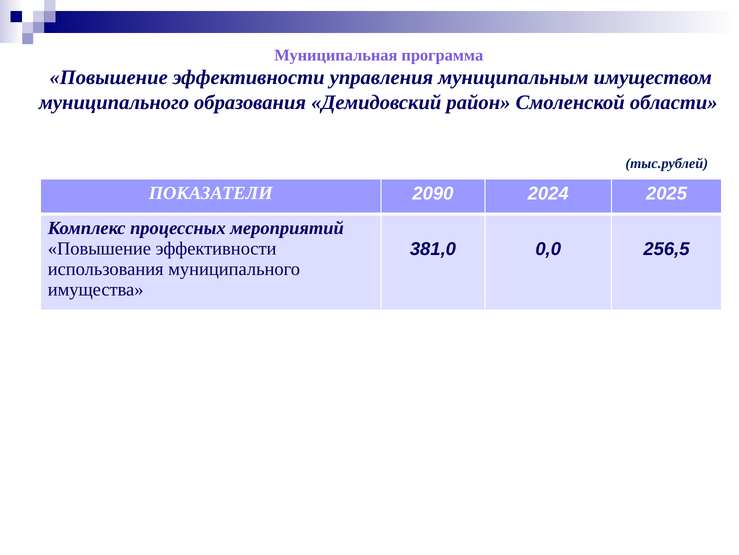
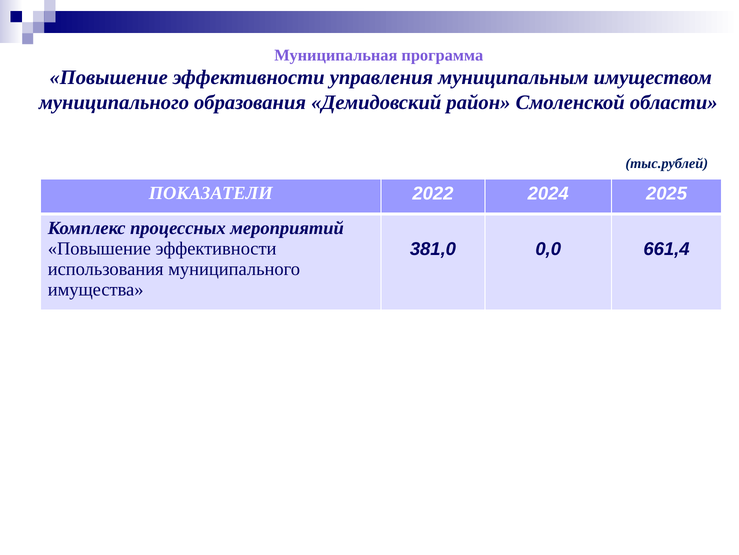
2090: 2090 -> 2022
256,5: 256,5 -> 661,4
